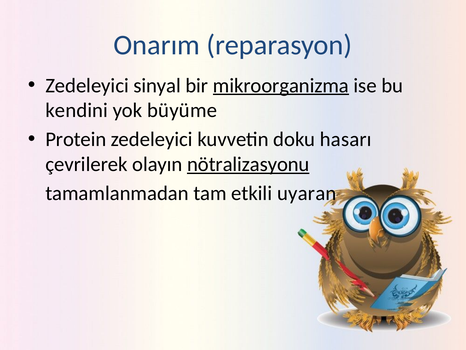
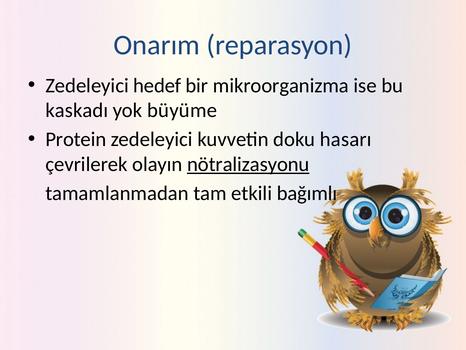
sinyal: sinyal -> hedef
mikroorganizma underline: present -> none
kendini: kendini -> kaskadı
uyaran: uyaran -> bağımlı
